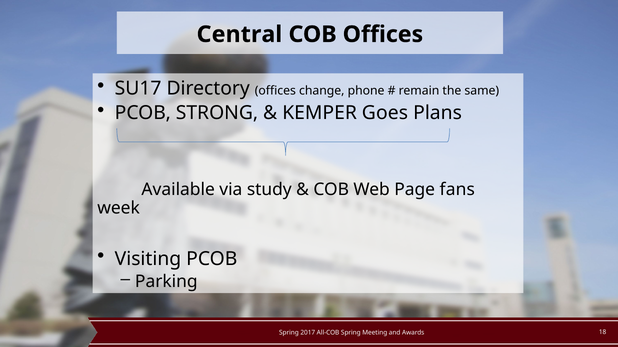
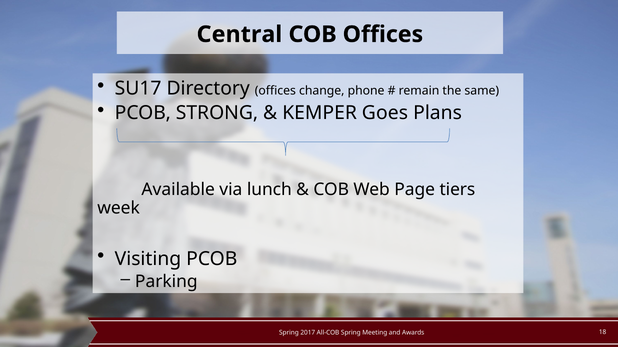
study: study -> lunch
fans: fans -> tiers
